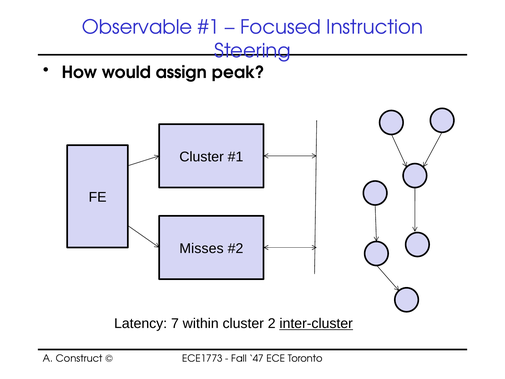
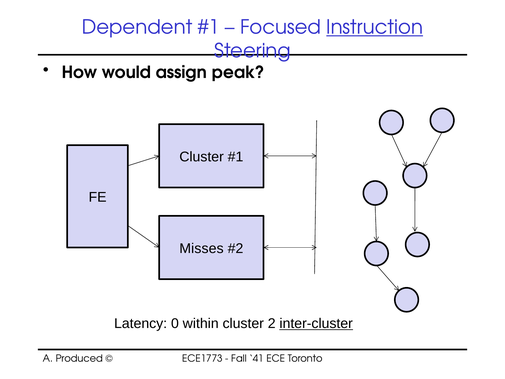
Observable: Observable -> Dependent
Instruction underline: none -> present
7: 7 -> 0
Construct: Construct -> Produced
47: 47 -> 41
